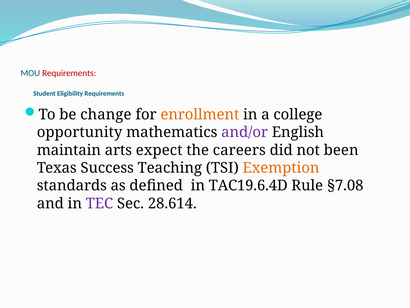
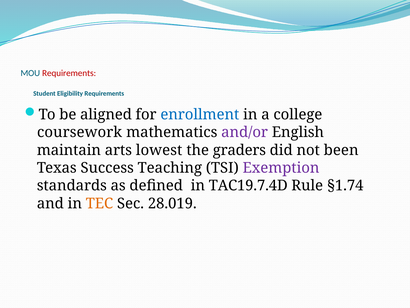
change: change -> aligned
enrollment colour: orange -> blue
opportunity: opportunity -> coursework
expect: expect -> lowest
careers: careers -> graders
Exemption colour: orange -> purple
TAC19.6.4D: TAC19.6.4D -> TAC19.7.4D
§7.08: §7.08 -> §1.74
TEC colour: purple -> orange
28.614: 28.614 -> 28.019
